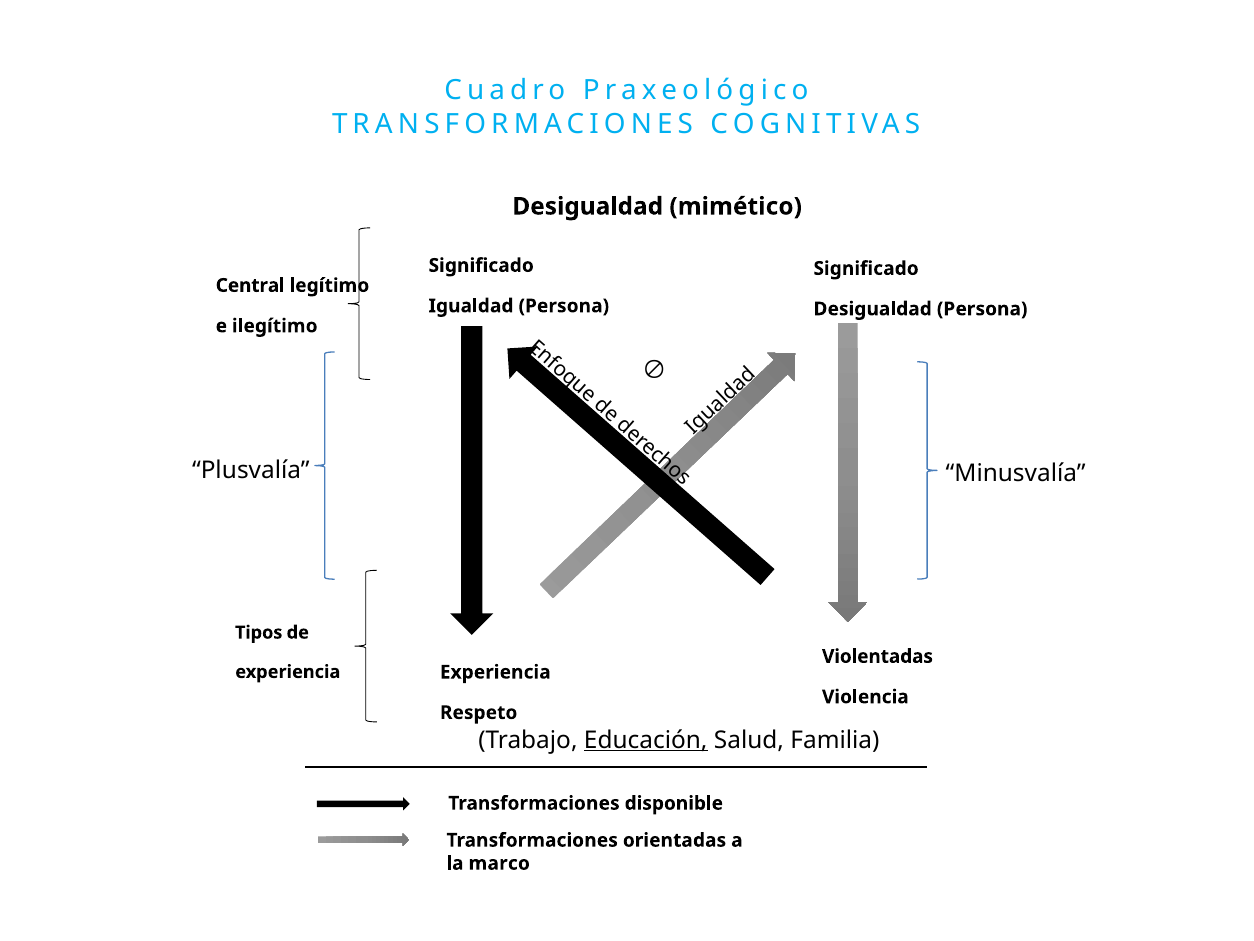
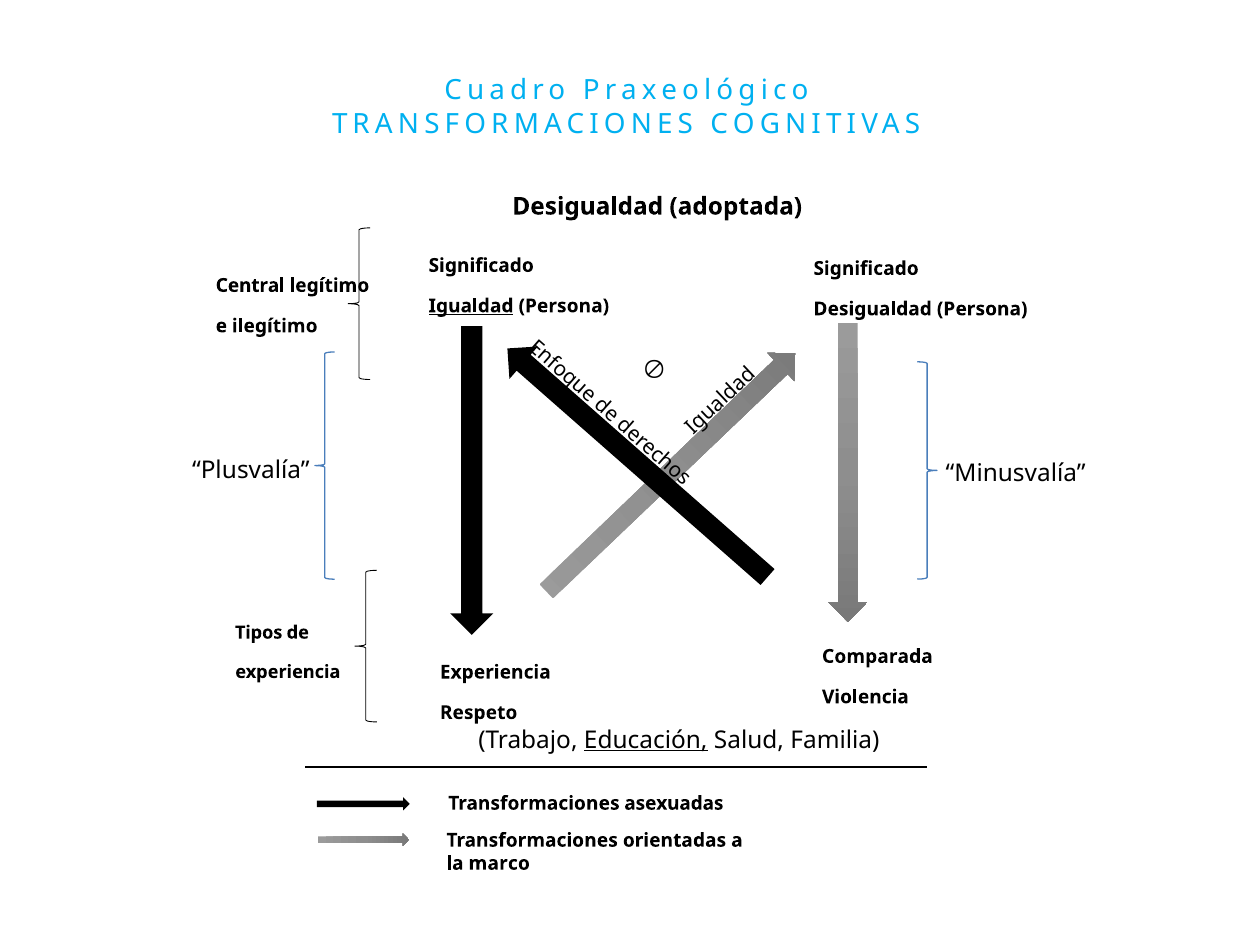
mimético: mimético -> adoptada
Igualdad underline: none -> present
Violentadas: Violentadas -> Comparada
disponible: disponible -> asexuadas
